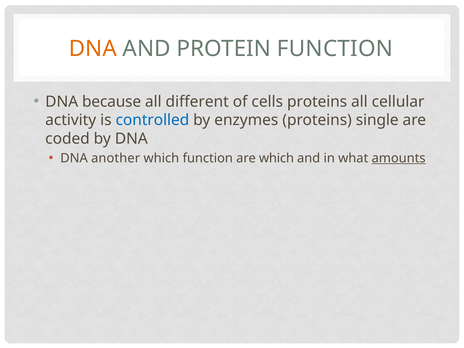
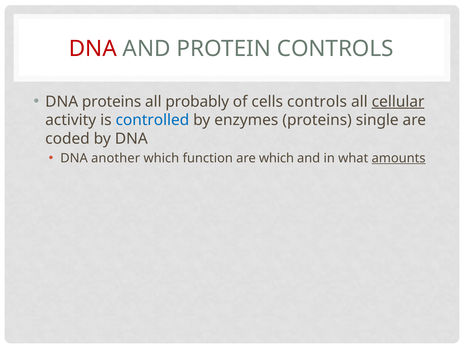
DNA at (93, 49) colour: orange -> red
PROTEIN FUNCTION: FUNCTION -> CONTROLS
DNA because: because -> proteins
different: different -> probably
cells proteins: proteins -> controls
cellular underline: none -> present
